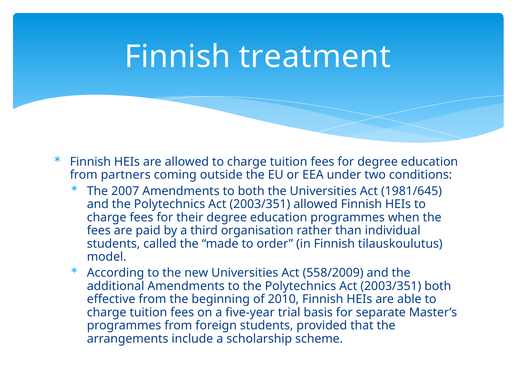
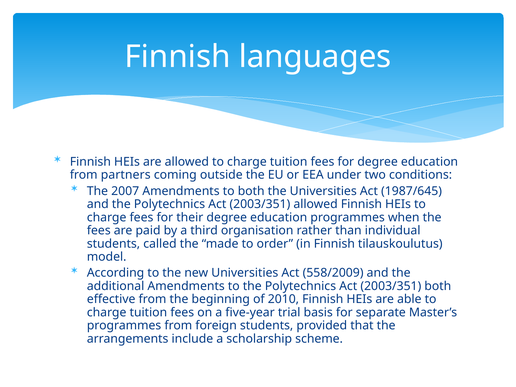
treatment: treatment -> languages
1981/645: 1981/645 -> 1987/645
